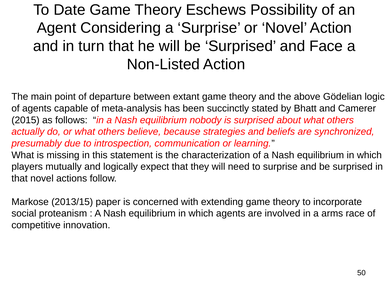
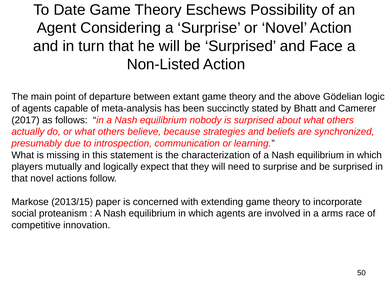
2015: 2015 -> 2017
